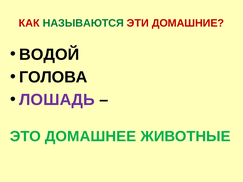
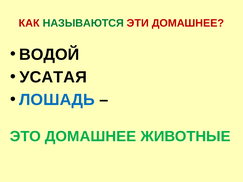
ЭТИ ДОМАШНИЕ: ДОМАШНИЕ -> ДОМАШНЕЕ
ГОЛОВА: ГОЛОВА -> УСАТАЯ
ЛОШАДЬ colour: purple -> blue
